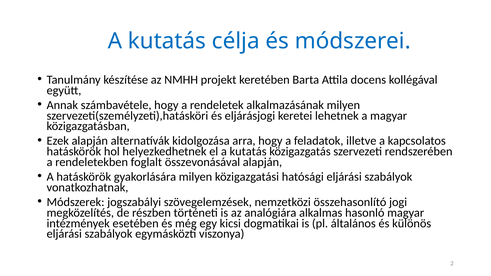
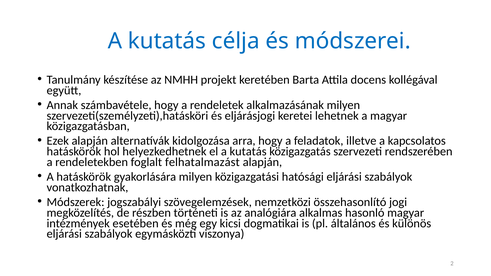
összevonásával: összevonásával -> felhatalmazást
